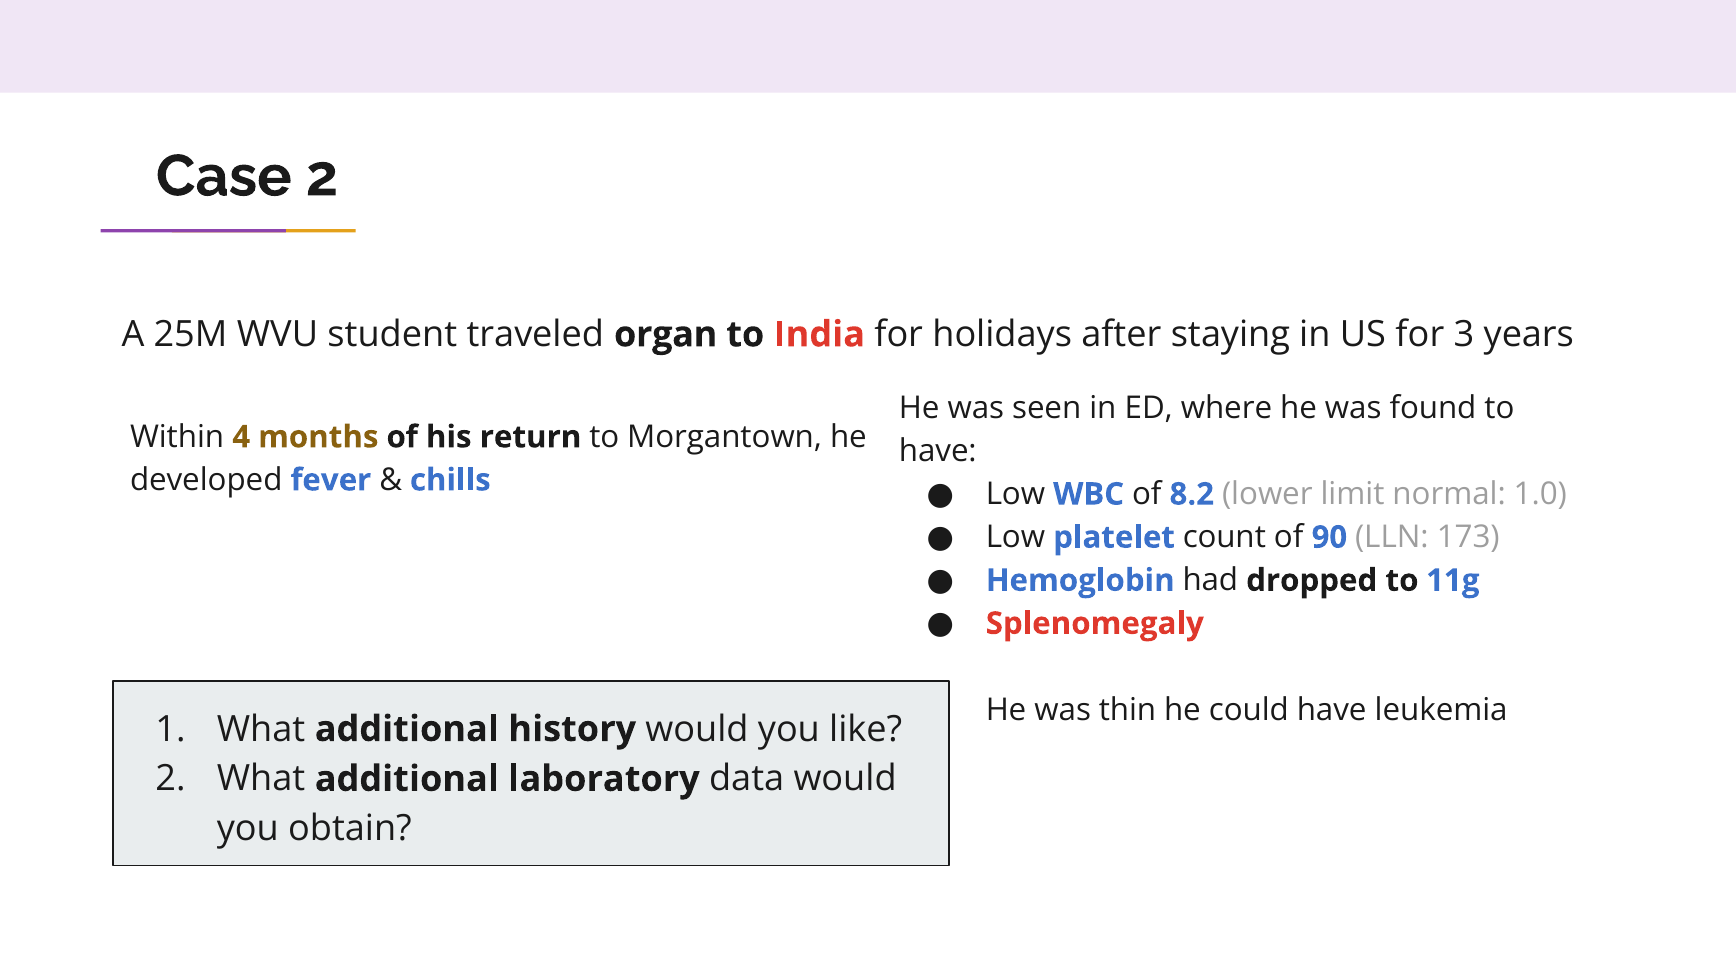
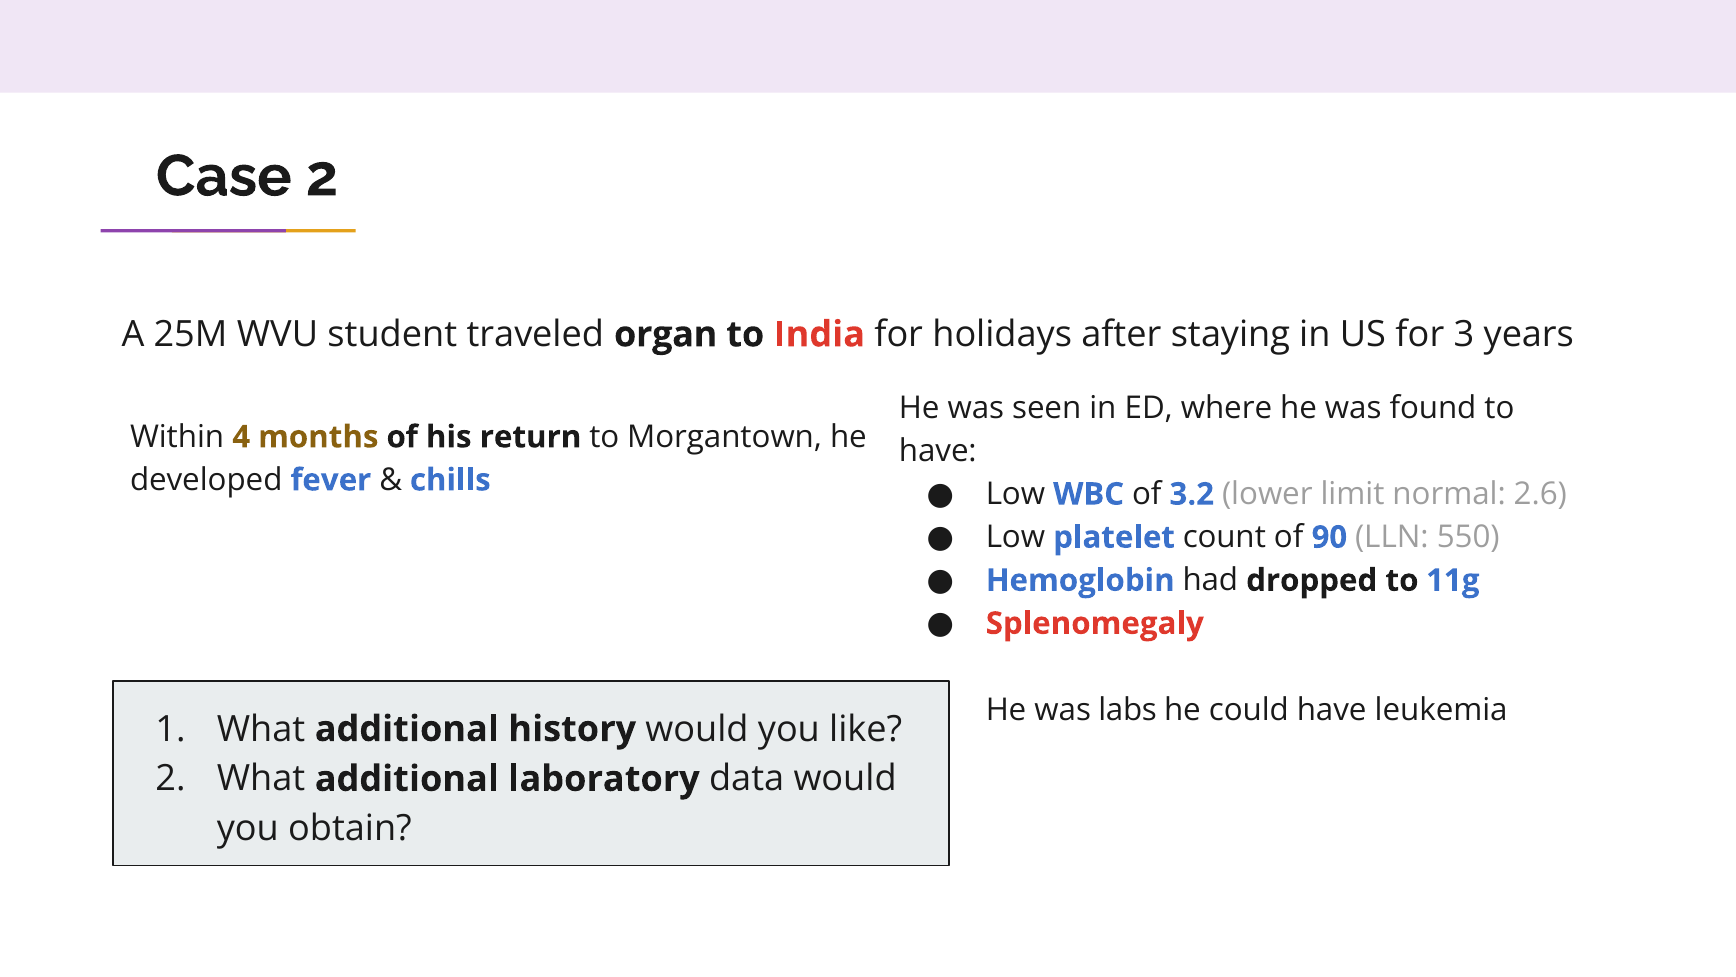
8.2: 8.2 -> 3.2
1.0: 1.0 -> 2.6
173: 173 -> 550
thin: thin -> labs
